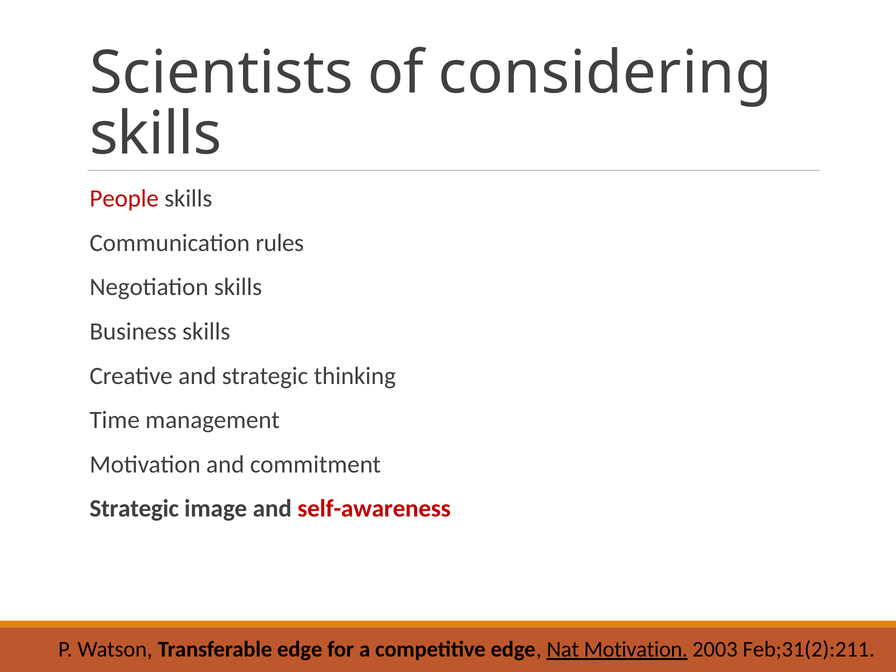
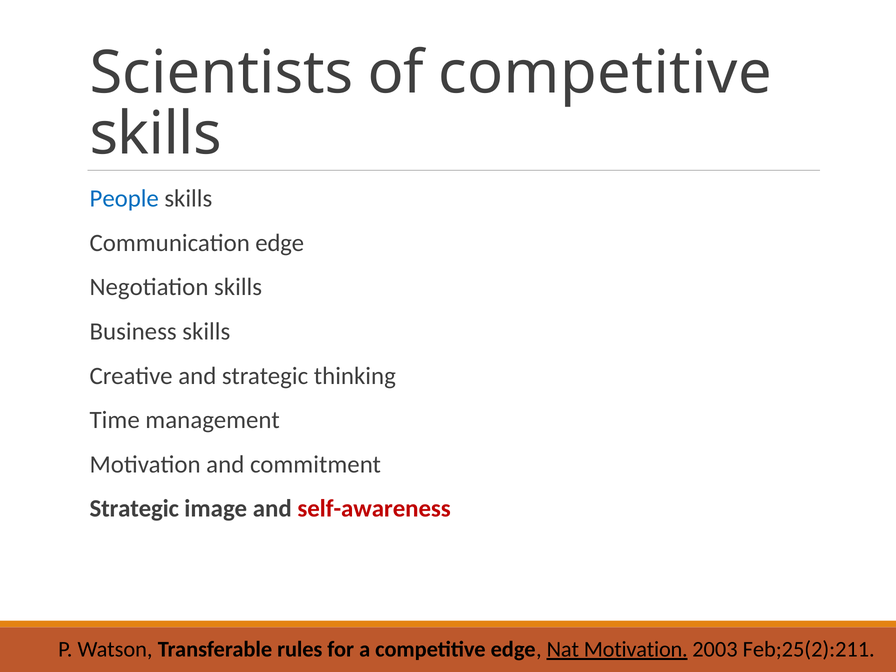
of considering: considering -> competitive
People colour: red -> blue
Communication rules: rules -> edge
Transferable edge: edge -> rules
Feb;31(2):211: Feb;31(2):211 -> Feb;25(2):211
